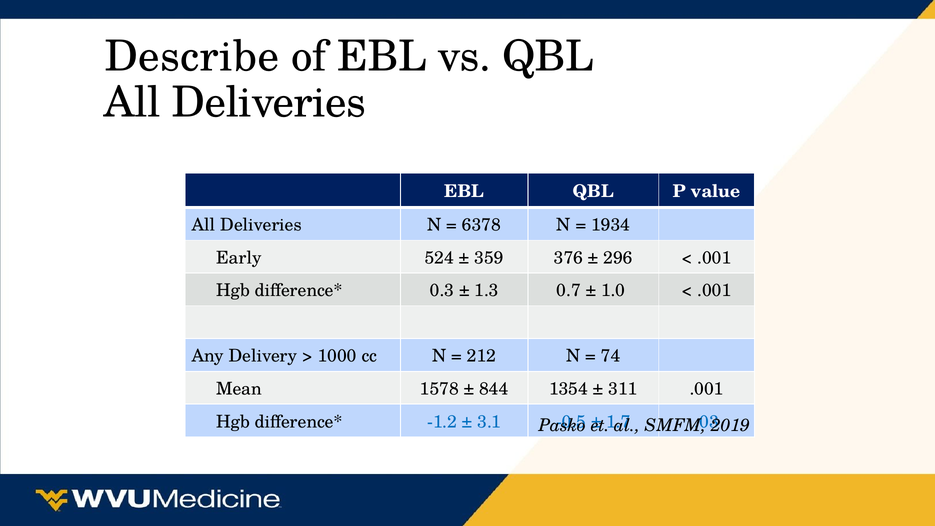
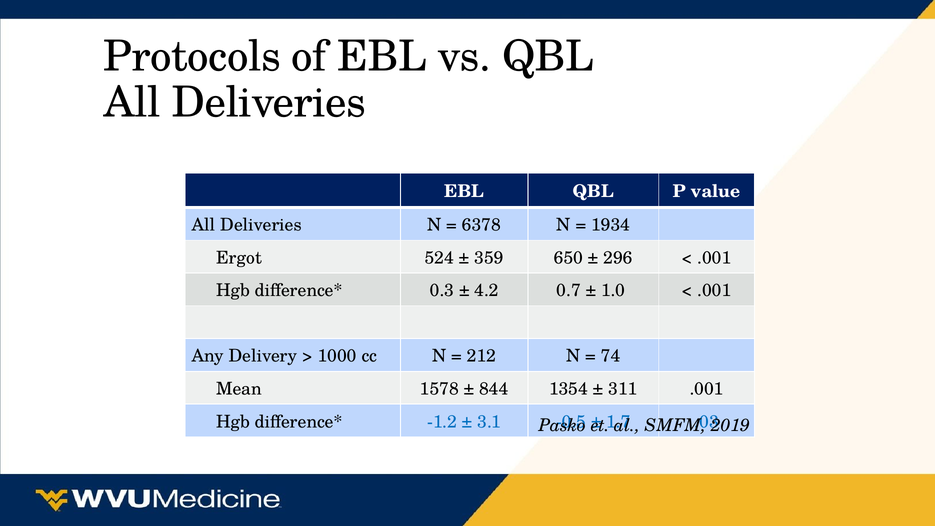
Describe: Describe -> Protocols
Early: Early -> Ergot
376: 376 -> 650
1.3: 1.3 -> 4.2
